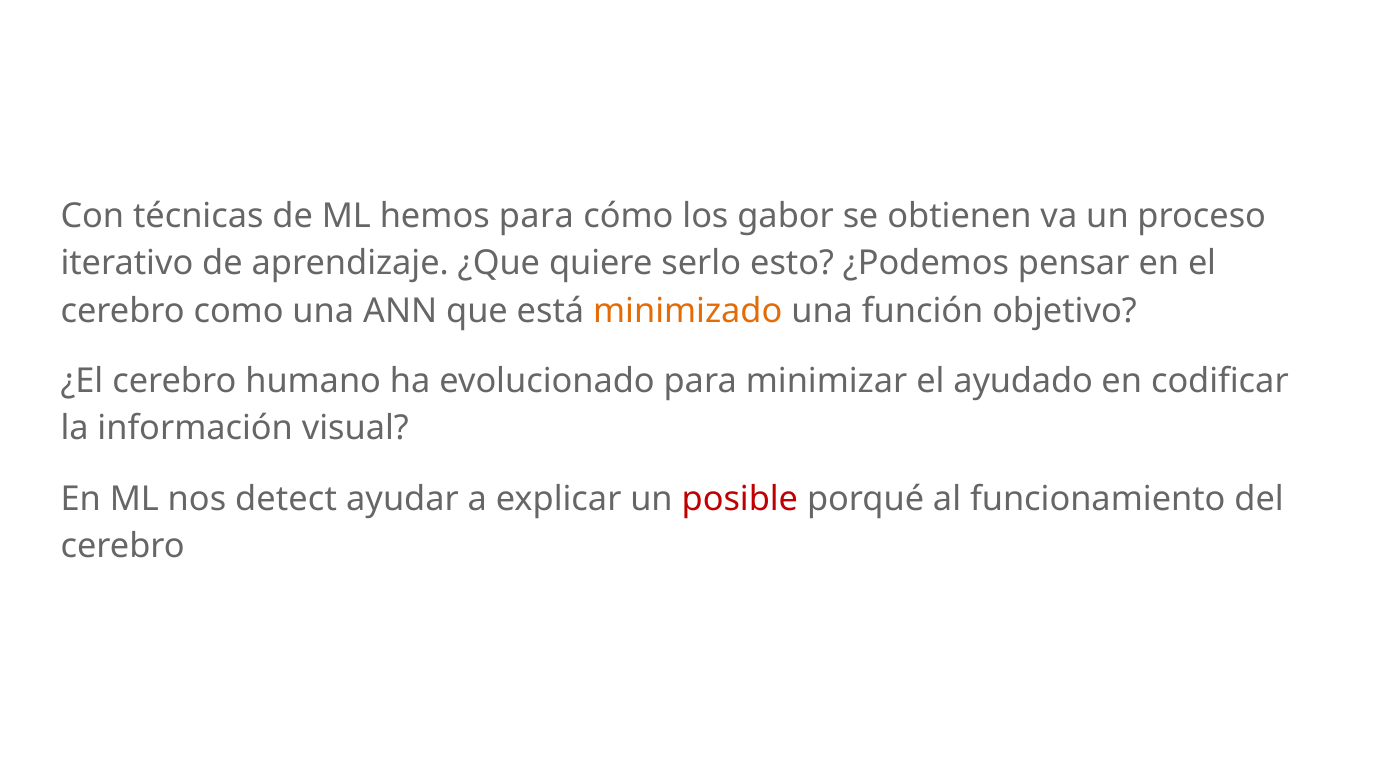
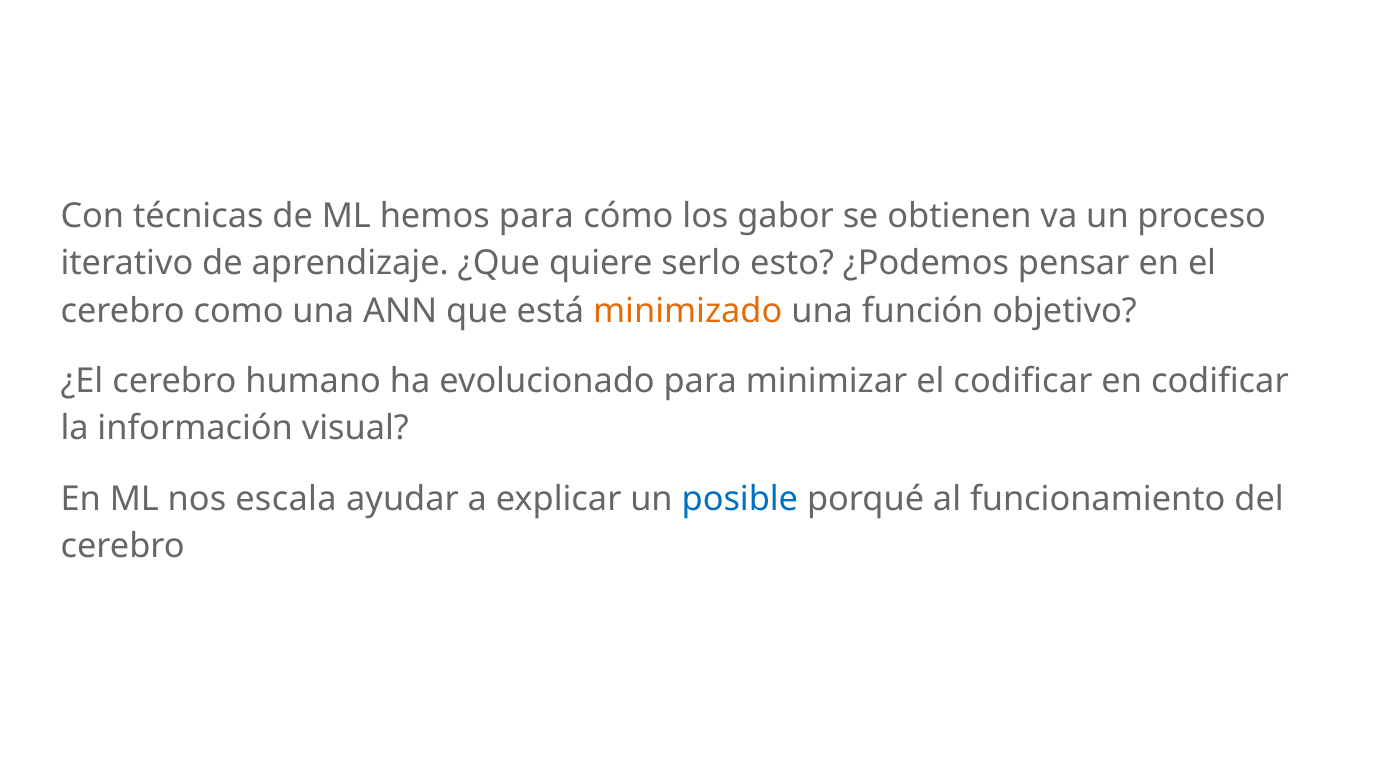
el ayudado: ayudado -> codificar
detect: detect -> escala
posible colour: red -> blue
